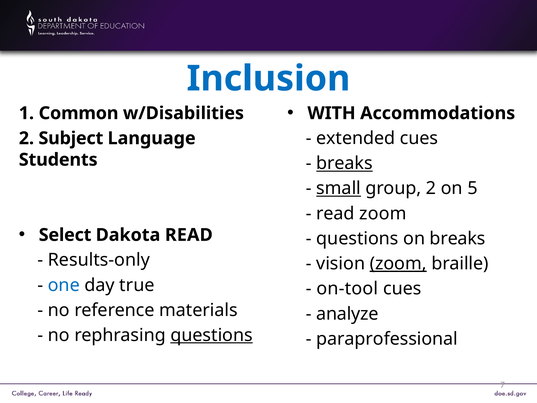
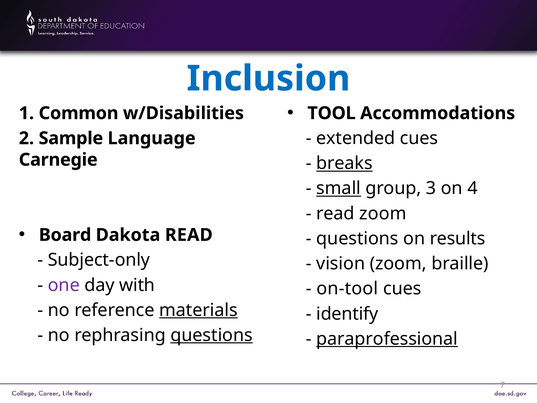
WITH: WITH -> TOOL
Subject: Subject -> Sample
Students: Students -> Carnegie
group 2: 2 -> 3
5: 5 -> 4
Select: Select -> Board
on breaks: breaks -> results
Results-only: Results-only -> Subject-only
zoom at (398, 263) underline: present -> none
one colour: blue -> purple
true: true -> with
materials underline: none -> present
analyze: analyze -> identify
paraprofessional underline: none -> present
